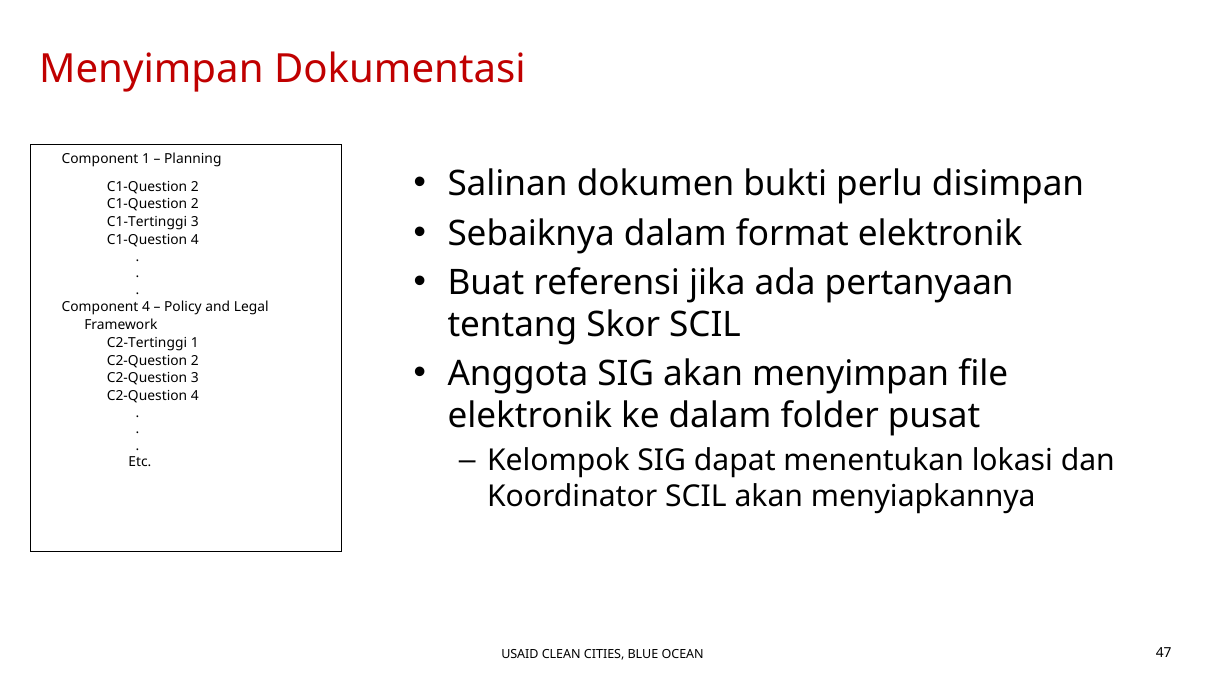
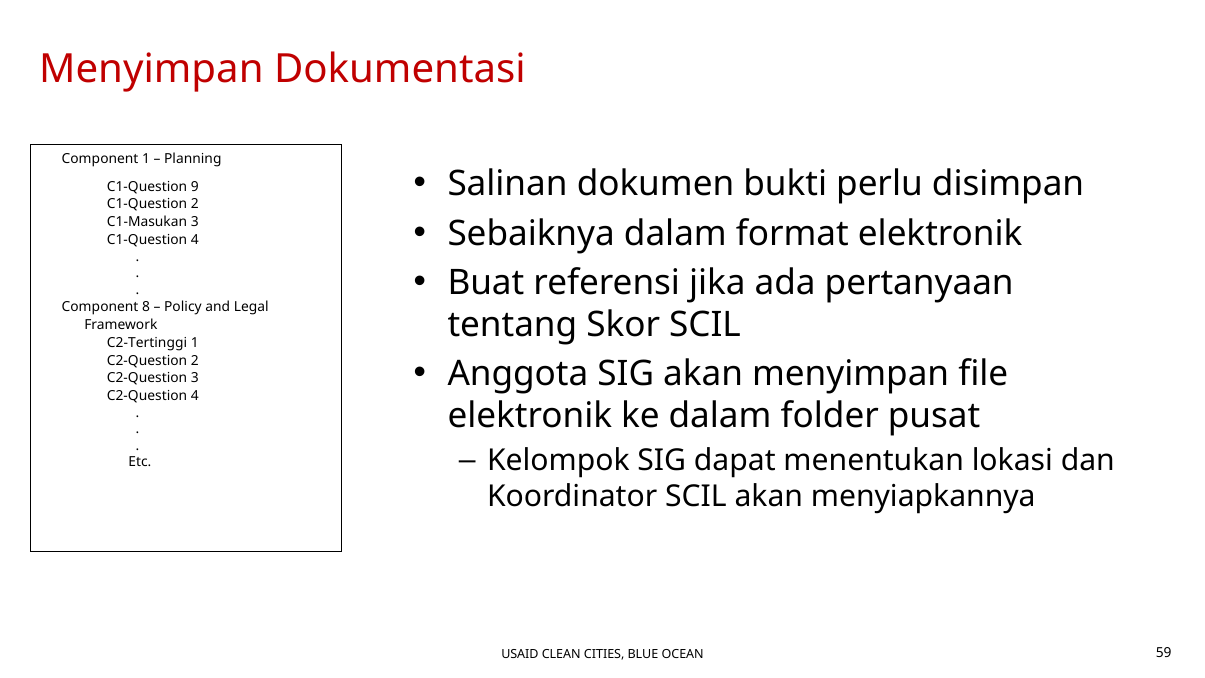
2 at (195, 187): 2 -> 9
C1-Tertinggi: C1-Tertinggi -> C1-Masukan
Component 4: 4 -> 8
47: 47 -> 59
